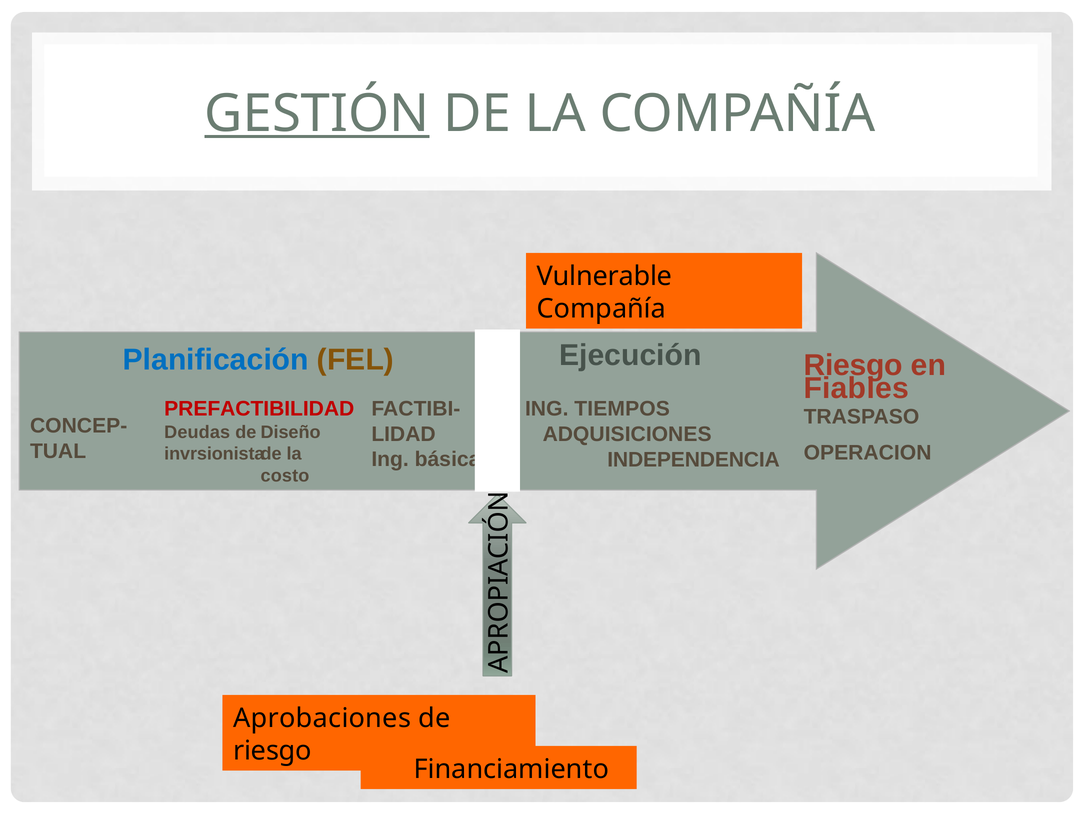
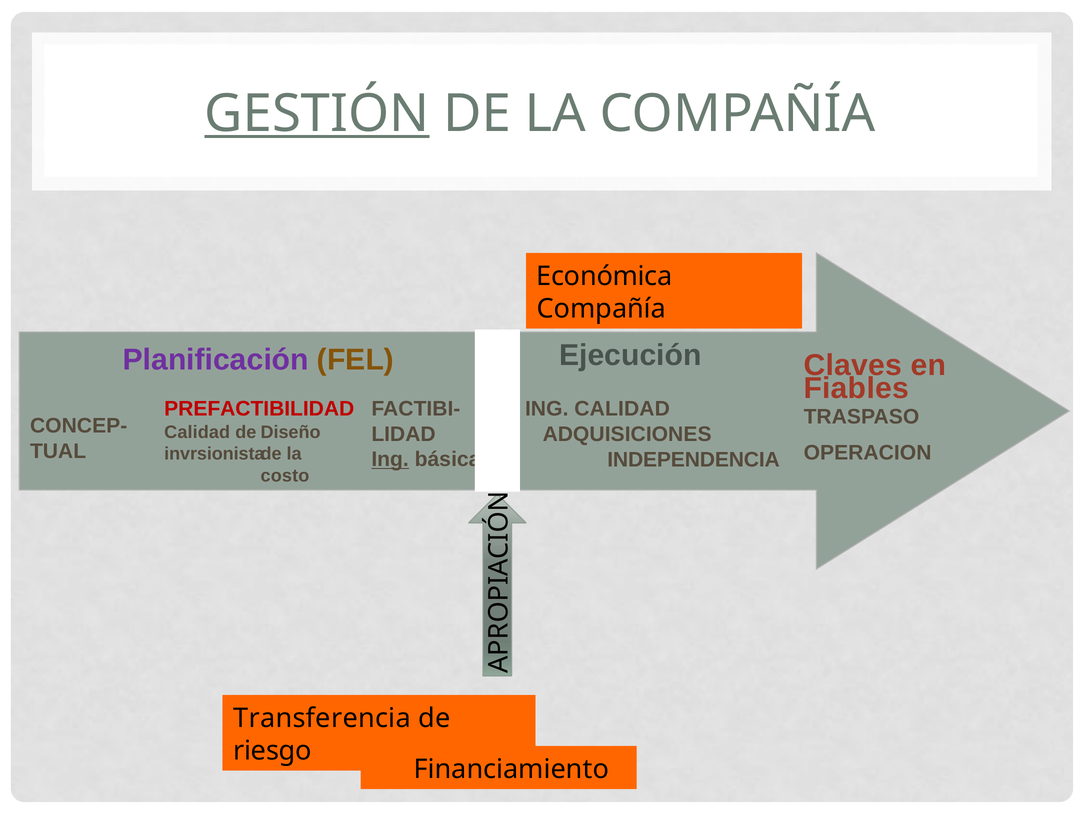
Vulnerable: Vulnerable -> Económica
Ejecución Riesgo: Riesgo -> Claves
Planificación colour: blue -> purple
ING TIEMPOS: TIEMPOS -> CALIDAD
Deudas at (197, 432): Deudas -> Calidad
Ing at (390, 459) underline: none -> present
Aprobaciones: Aprobaciones -> Transferencia
